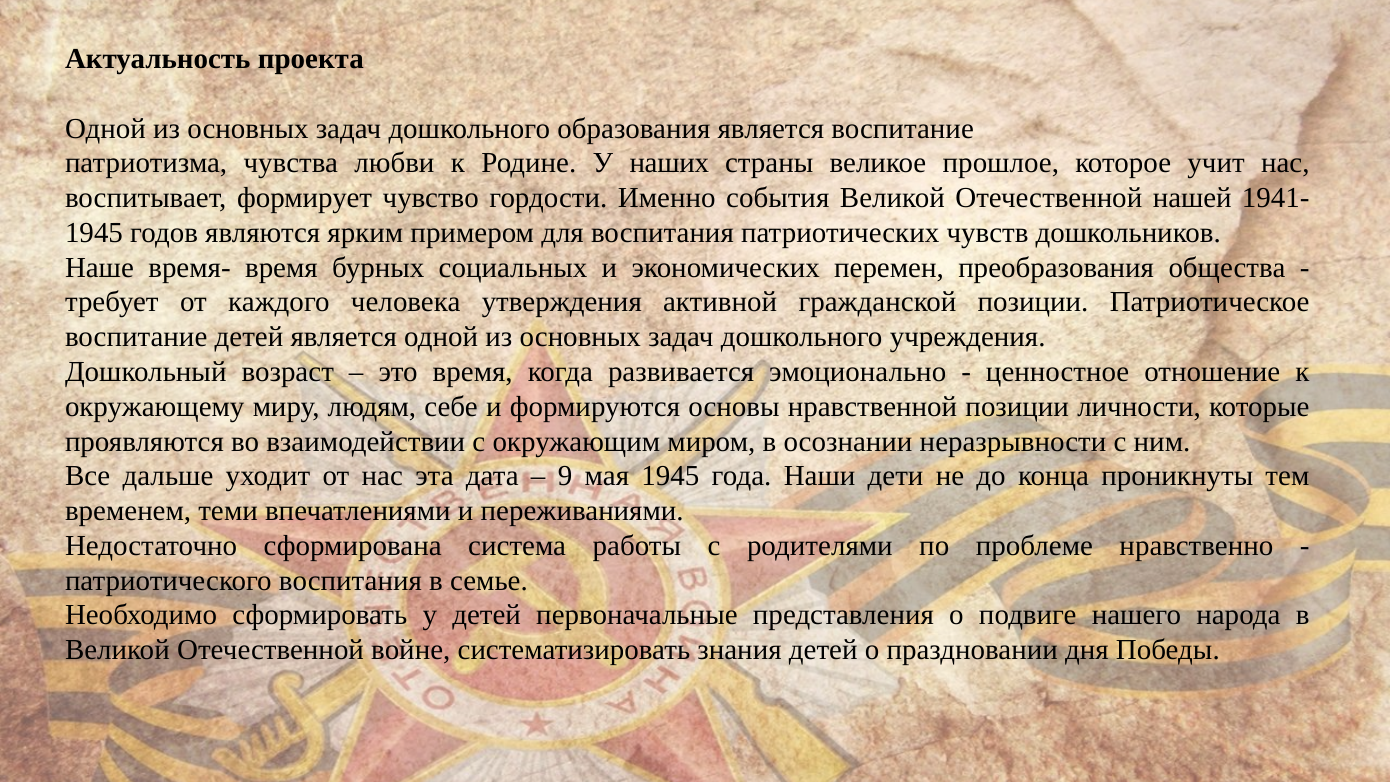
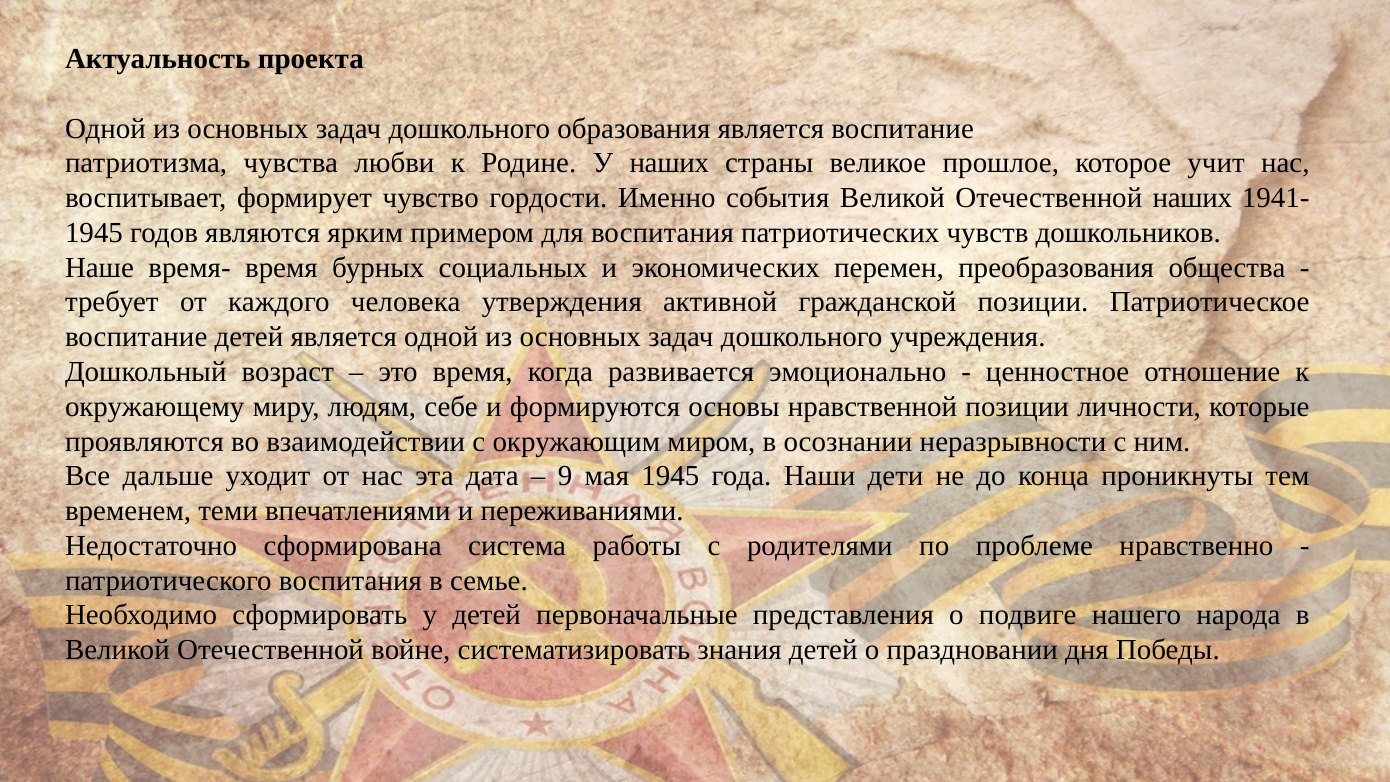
Отечественной нашей: нашей -> наших
